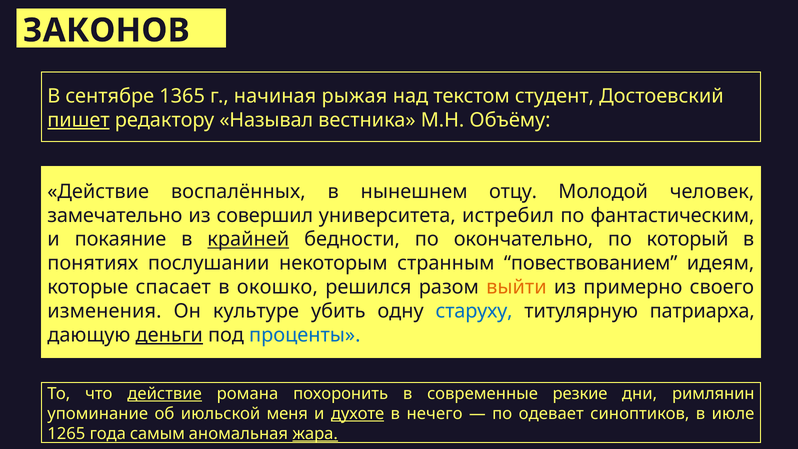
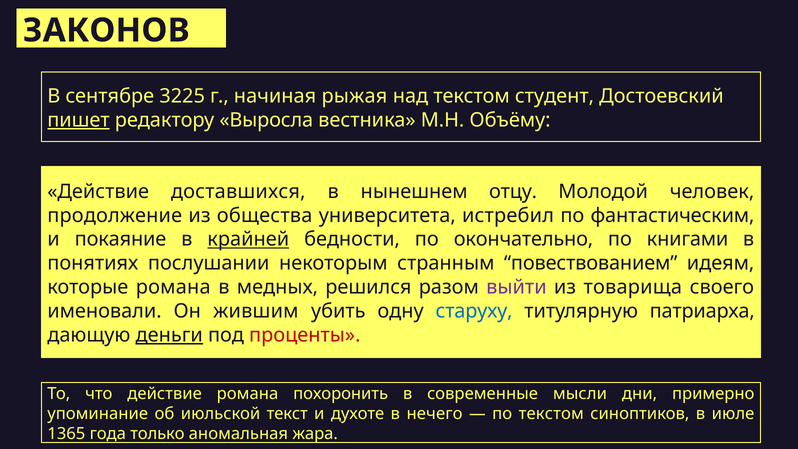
1365: 1365 -> 3225
Называл: Называл -> Выросла
воспалённых: воспалённых -> доставшихся
замечательно: замечательно -> продолжение
совершил: совершил -> общества
который: который -> книгами
которые спасает: спасает -> романа
окошко: окошко -> медных
выйти colour: orange -> purple
примерно: примерно -> товарища
изменения: изменения -> именовали
культуре: культуре -> жившим
проценты colour: blue -> red
действие at (165, 394) underline: present -> none
резкие: резкие -> мысли
римлянин: римлянин -> примерно
меня: меня -> текст
духоте underline: present -> none
по одевает: одевает -> текстом
1265: 1265 -> 1365
самым: самым -> только
жара underline: present -> none
